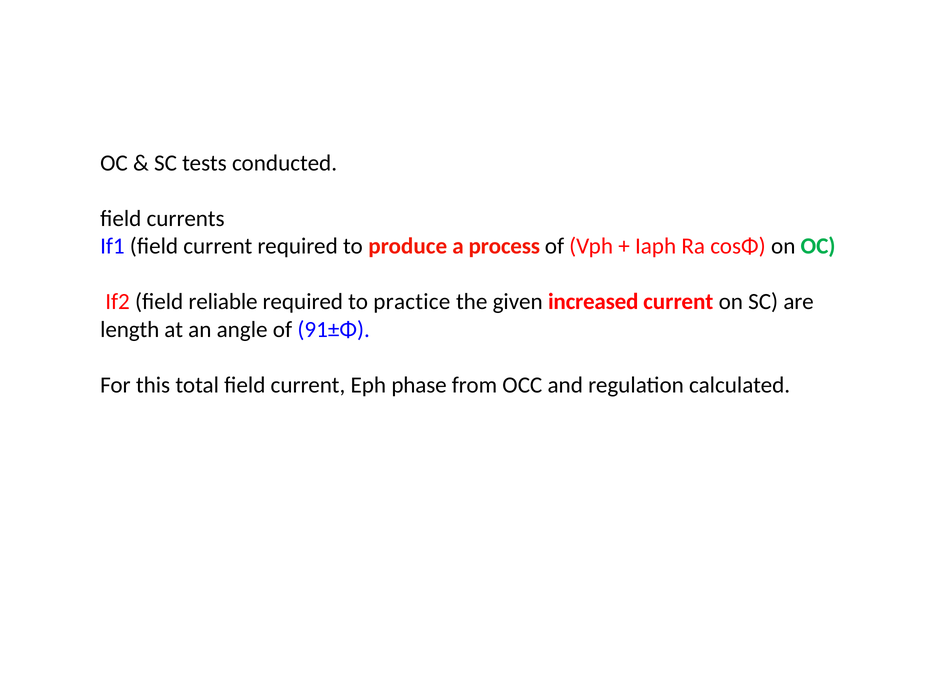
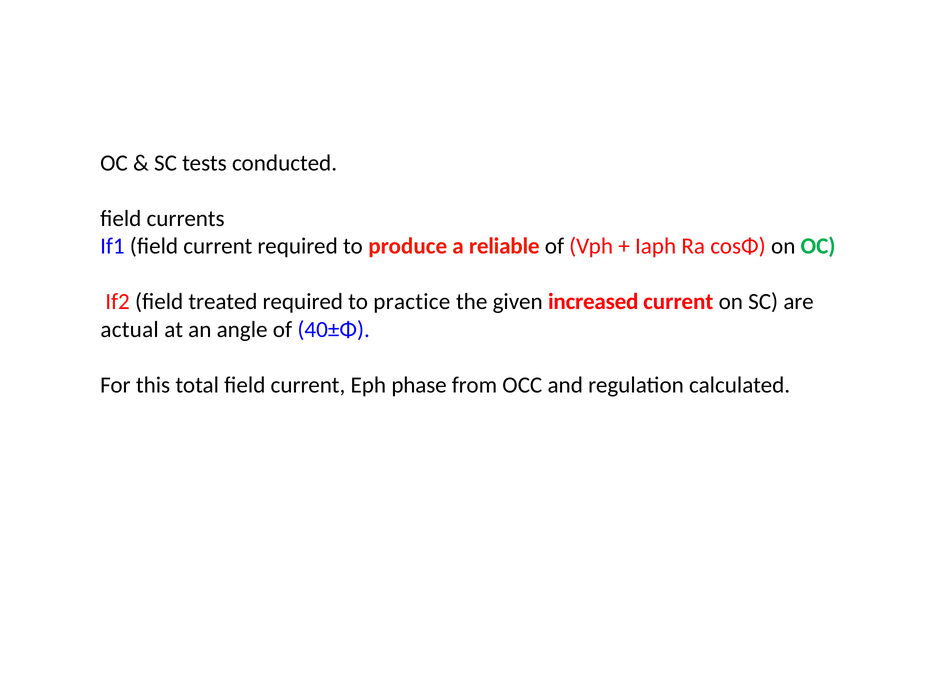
process: process -> reliable
reliable: reliable -> treated
length: length -> actual
91±Φ: 91±Φ -> 40±Φ
